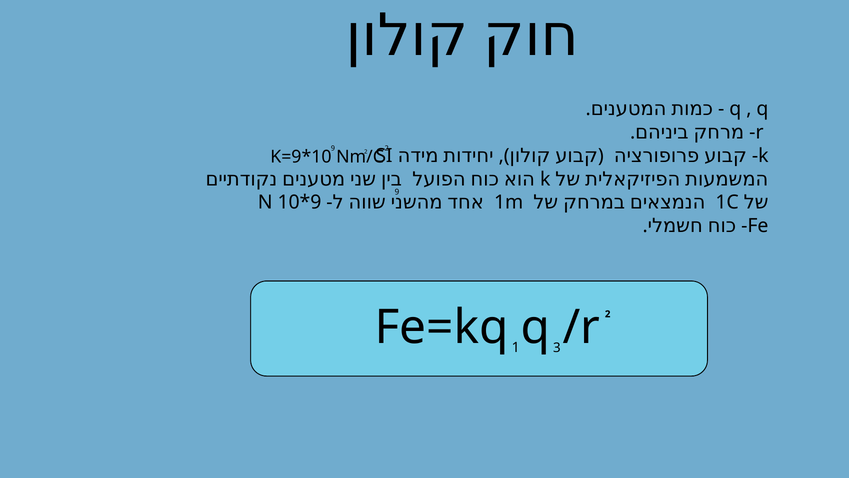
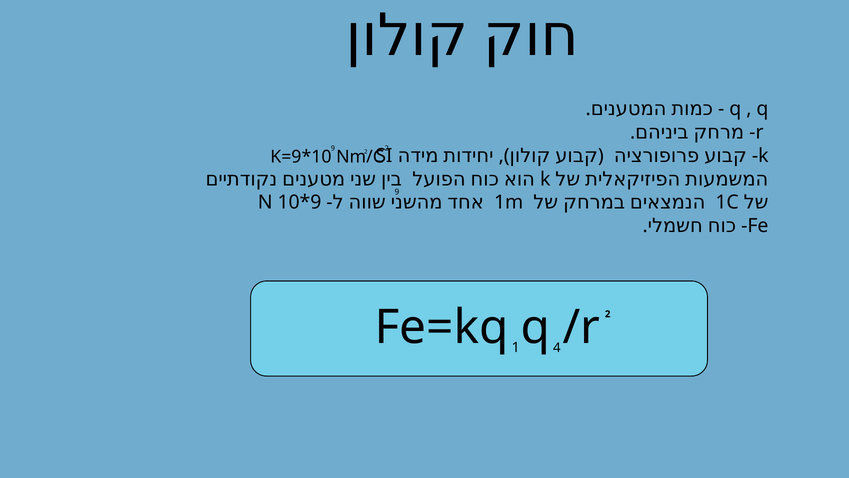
3: 3 -> 4
